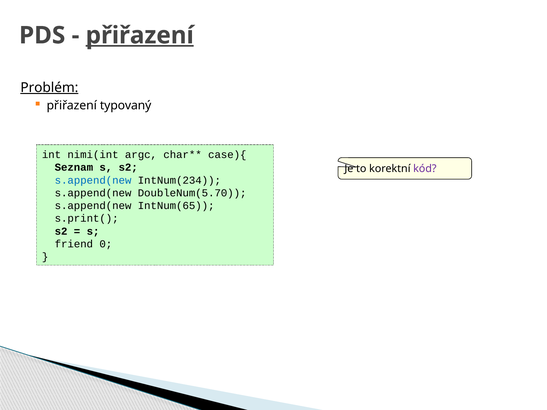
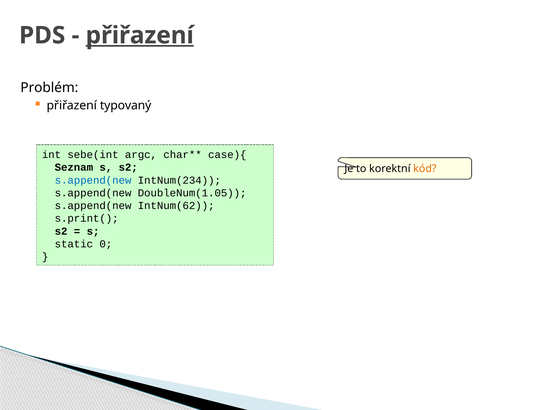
Problém underline: present -> none
nimi(int: nimi(int -> sebe(int
kód colour: purple -> orange
DoubleNum(5.70: DoubleNum(5.70 -> DoubleNum(1.05
IntNum(65: IntNum(65 -> IntNum(62
friend: friend -> static
